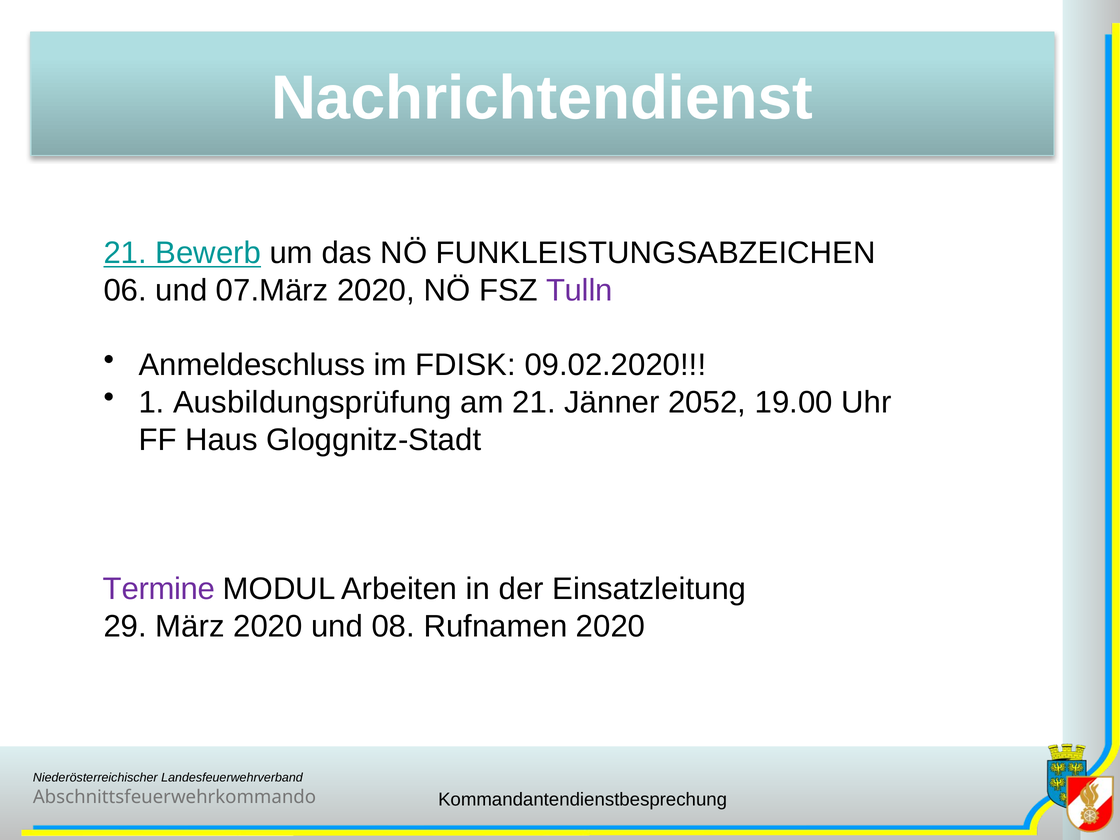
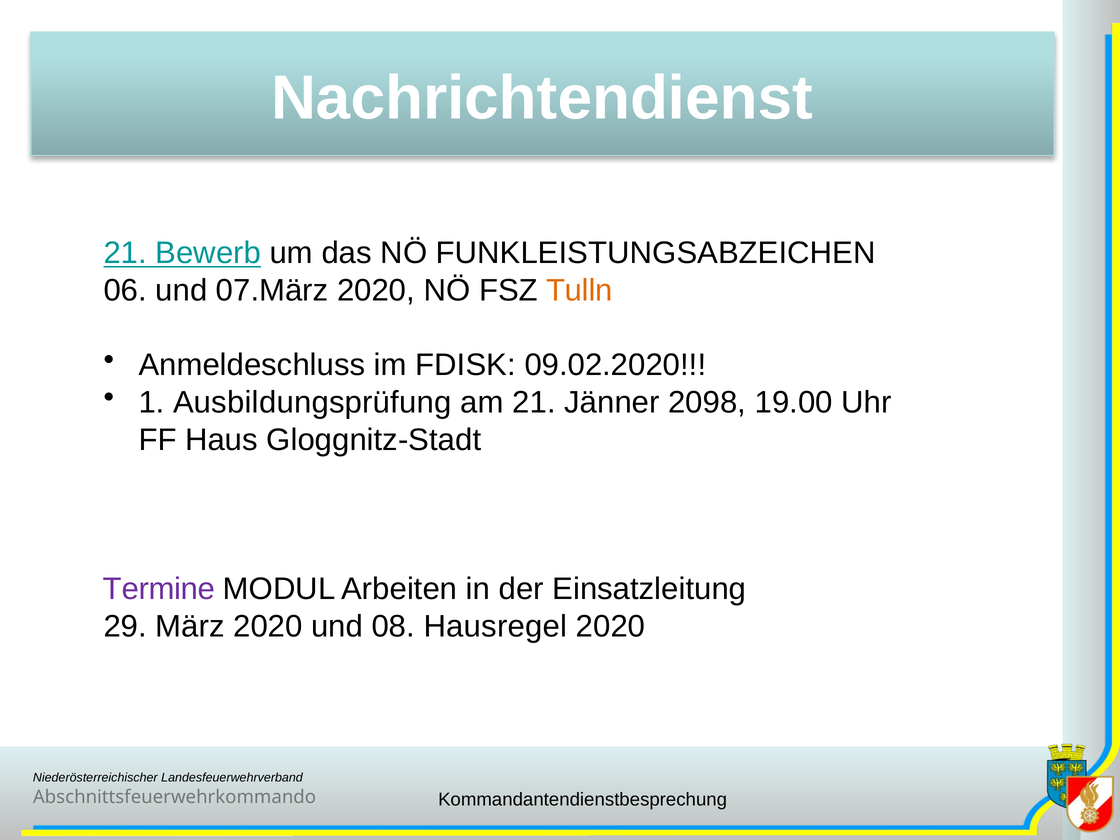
Tulln colour: purple -> orange
2052: 2052 -> 2098
Rufnamen: Rufnamen -> Hausregel
